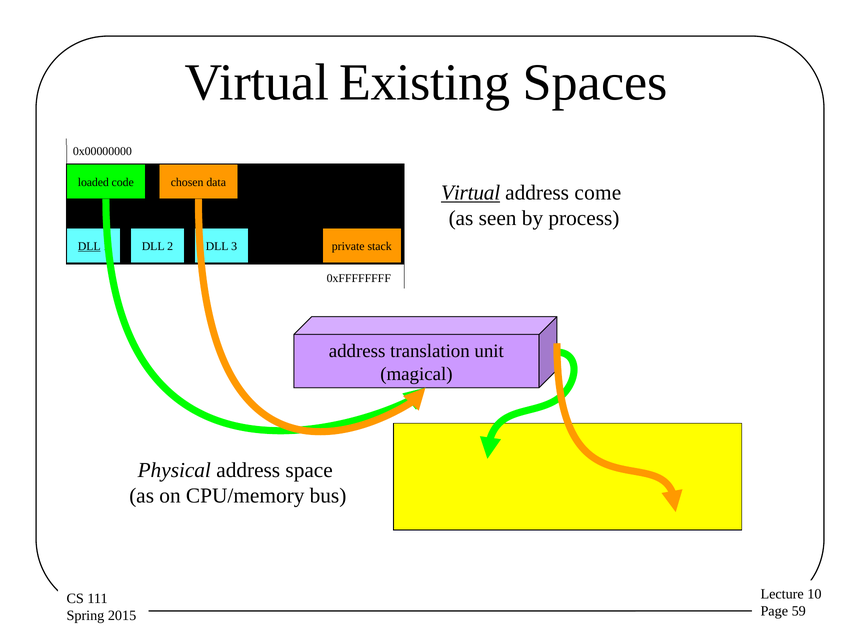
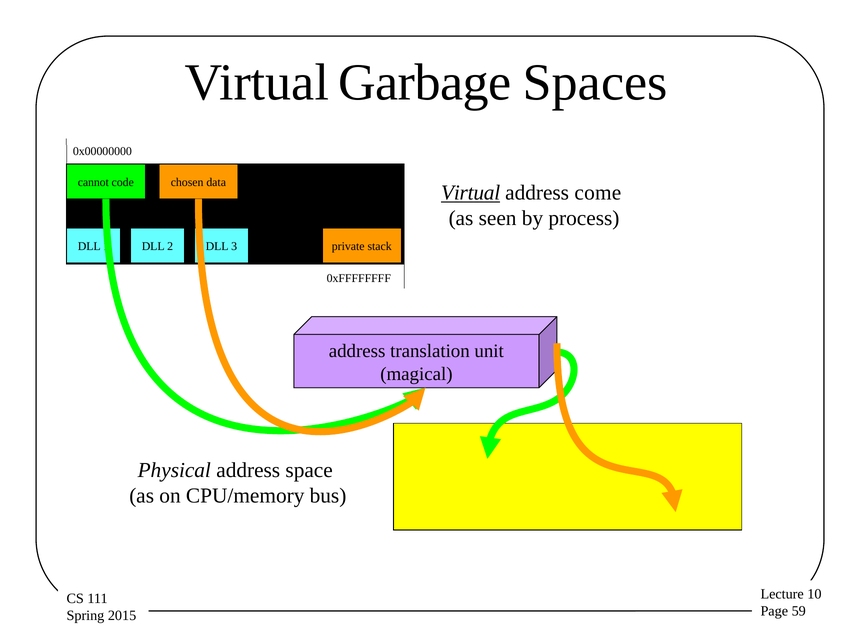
Existing: Existing -> Garbage
loaded: loaded -> cannot
DLL at (89, 246) underline: present -> none
